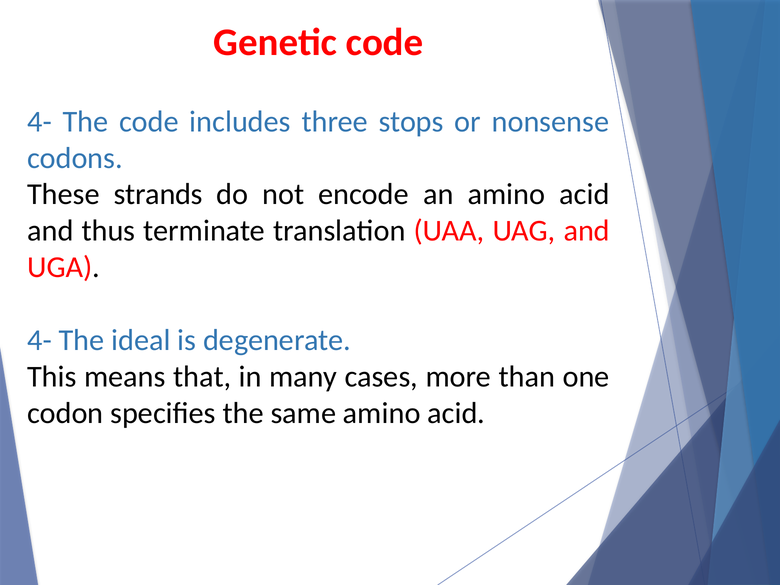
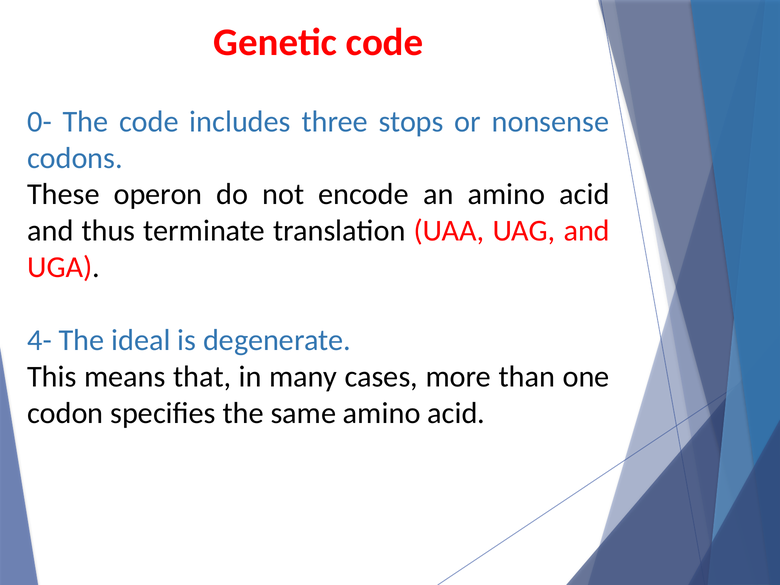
4- at (39, 122): 4- -> 0-
strands: strands -> operon
